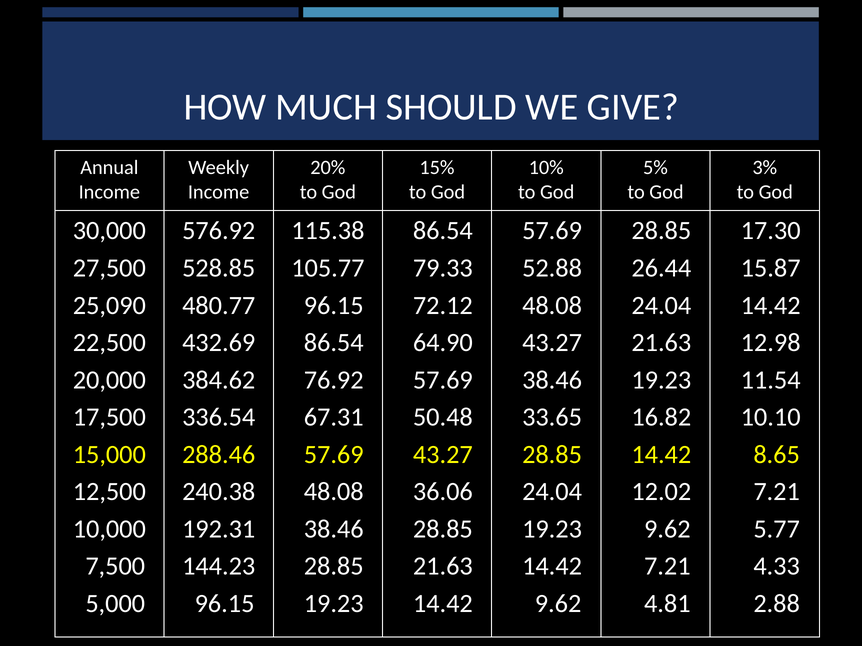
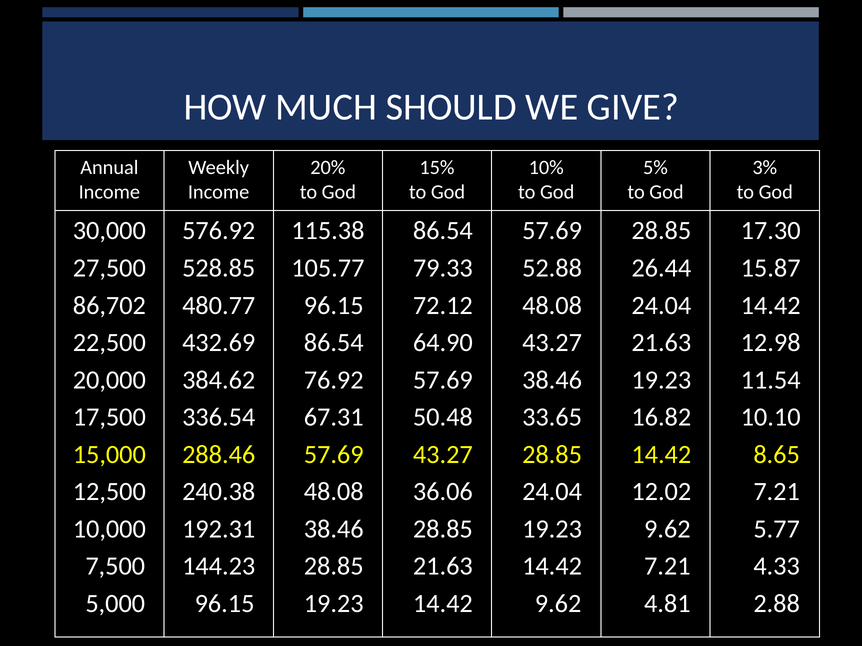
25,090: 25,090 -> 86,702
